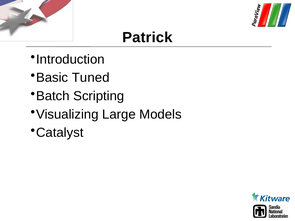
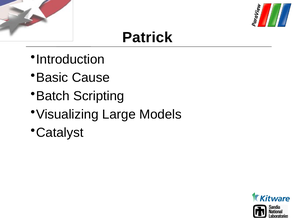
Tuned: Tuned -> Cause
